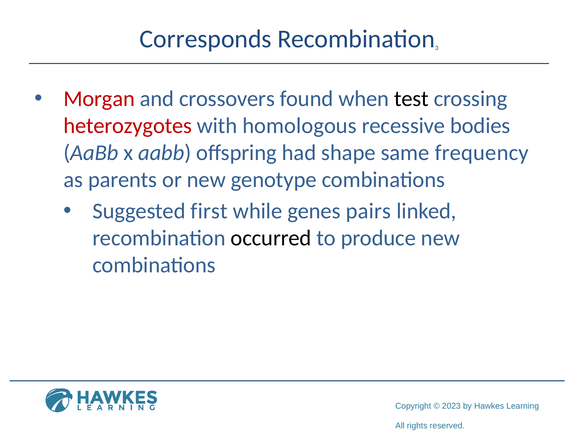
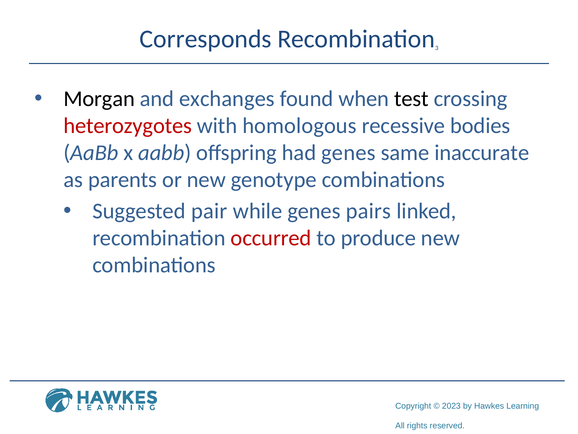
Morgan colour: red -> black
crossovers: crossovers -> exchanges
had shape: shape -> genes
frequency: frequency -> inaccurate
first: first -> pair
occurred colour: black -> red
